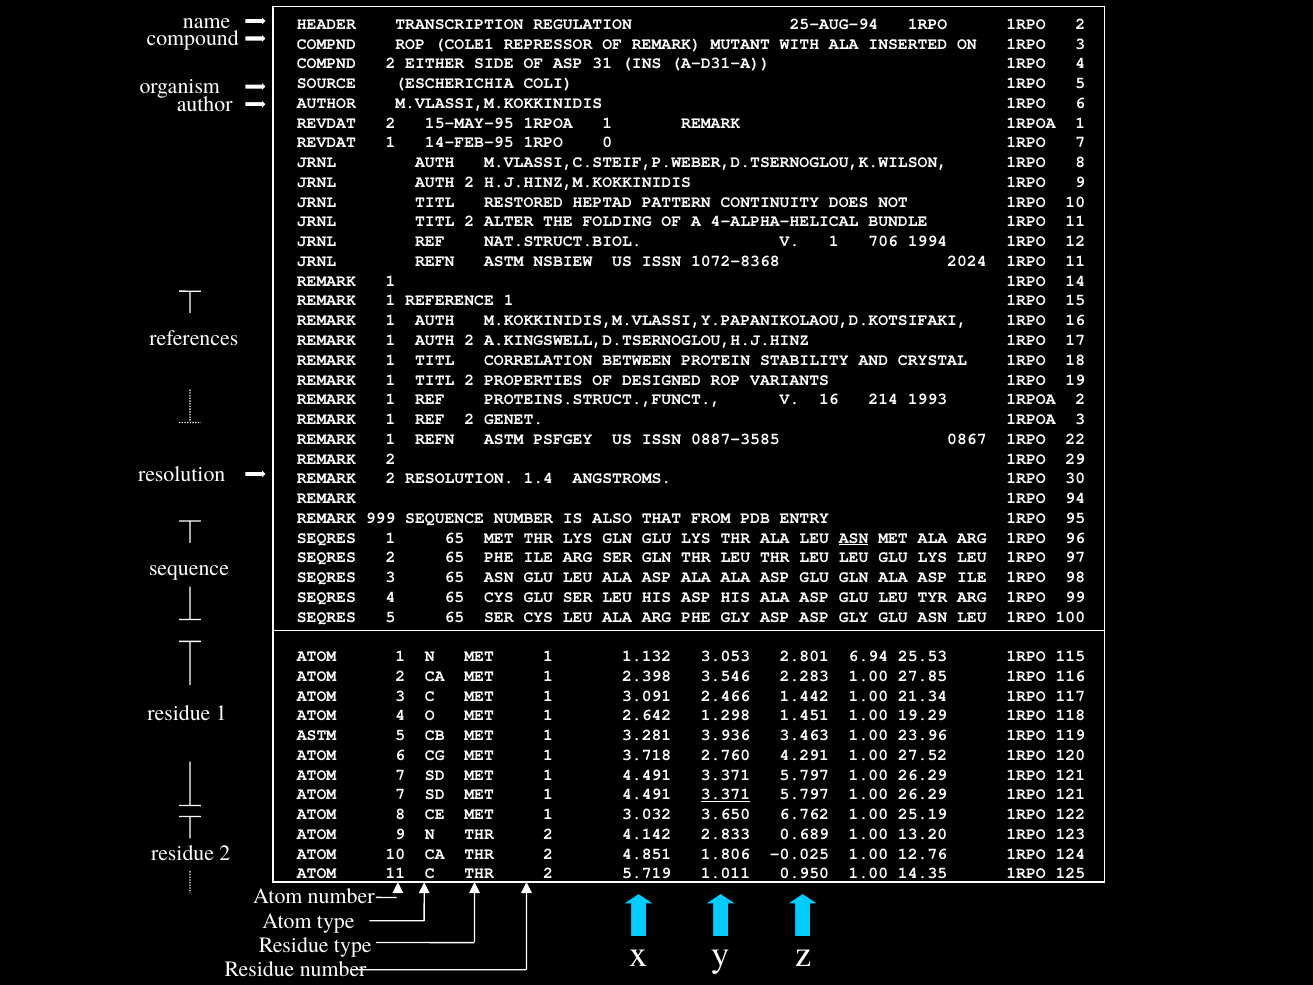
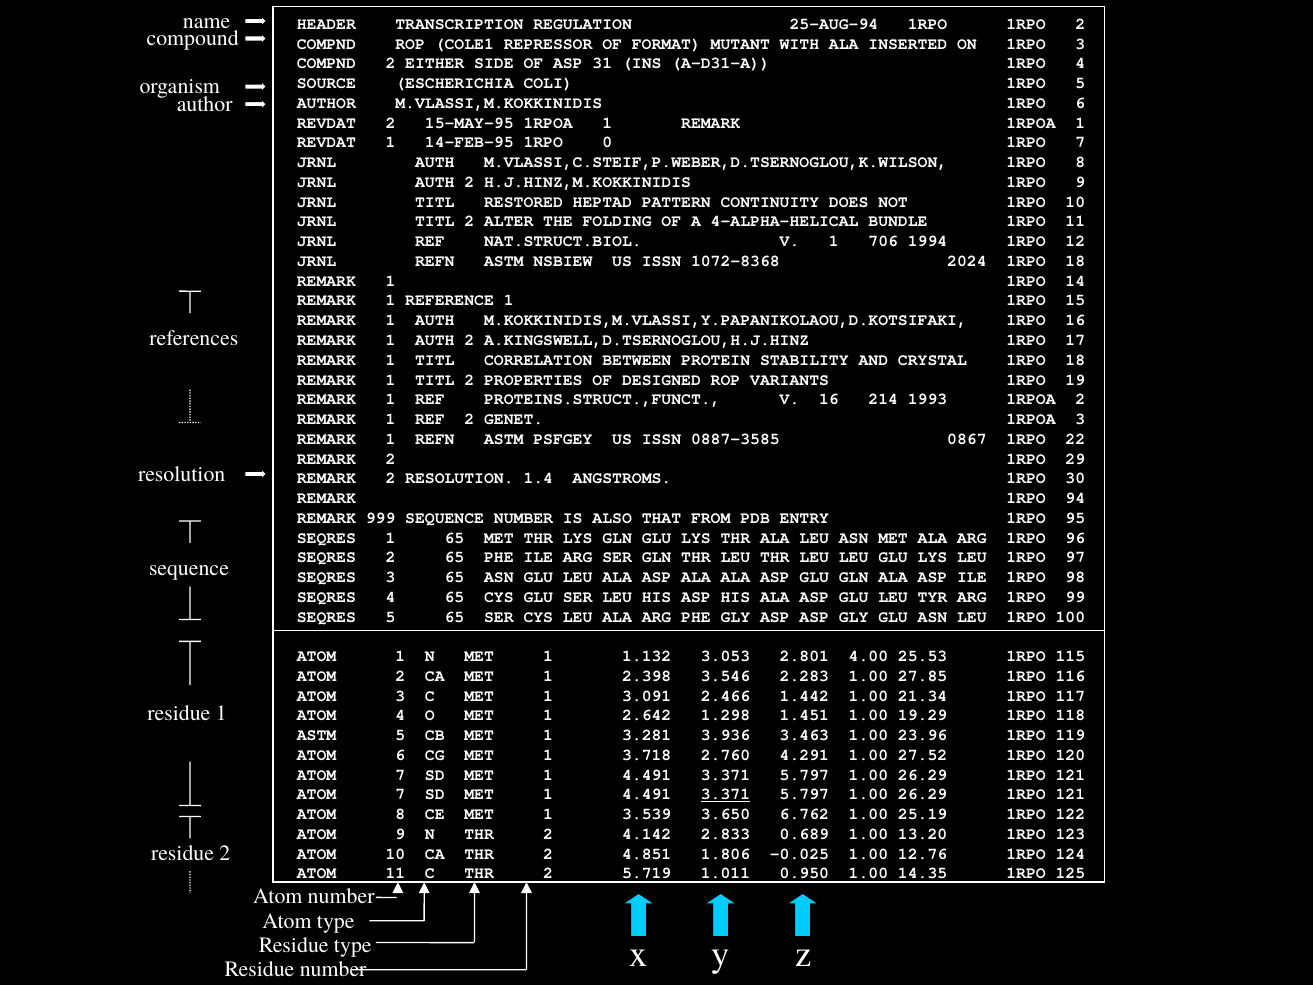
OF REMARK: REMARK -> FORMAT
2024 1RPO 11: 11 -> 18
ASN at (854, 537) underline: present -> none
6.94: 6.94 -> 4.00
3.032: 3.032 -> 3.539
